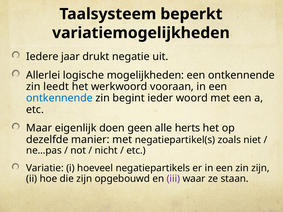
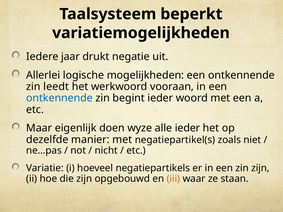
geen: geen -> wyze
alle herts: herts -> ieder
iii colour: purple -> orange
